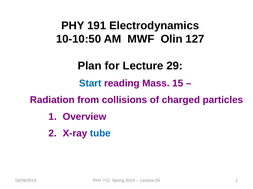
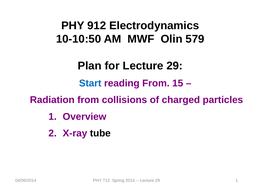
191: 191 -> 912
127: 127 -> 579
reading Mass: Mass -> From
tube colour: blue -> black
